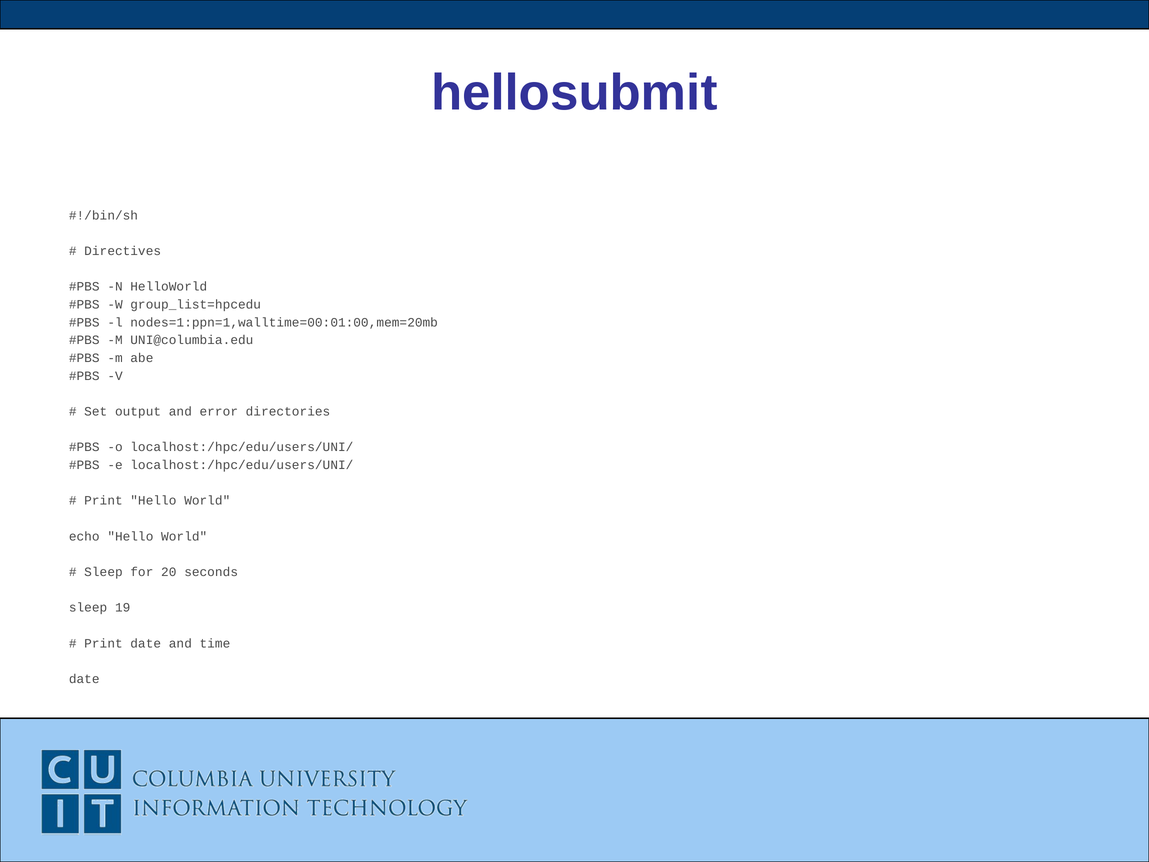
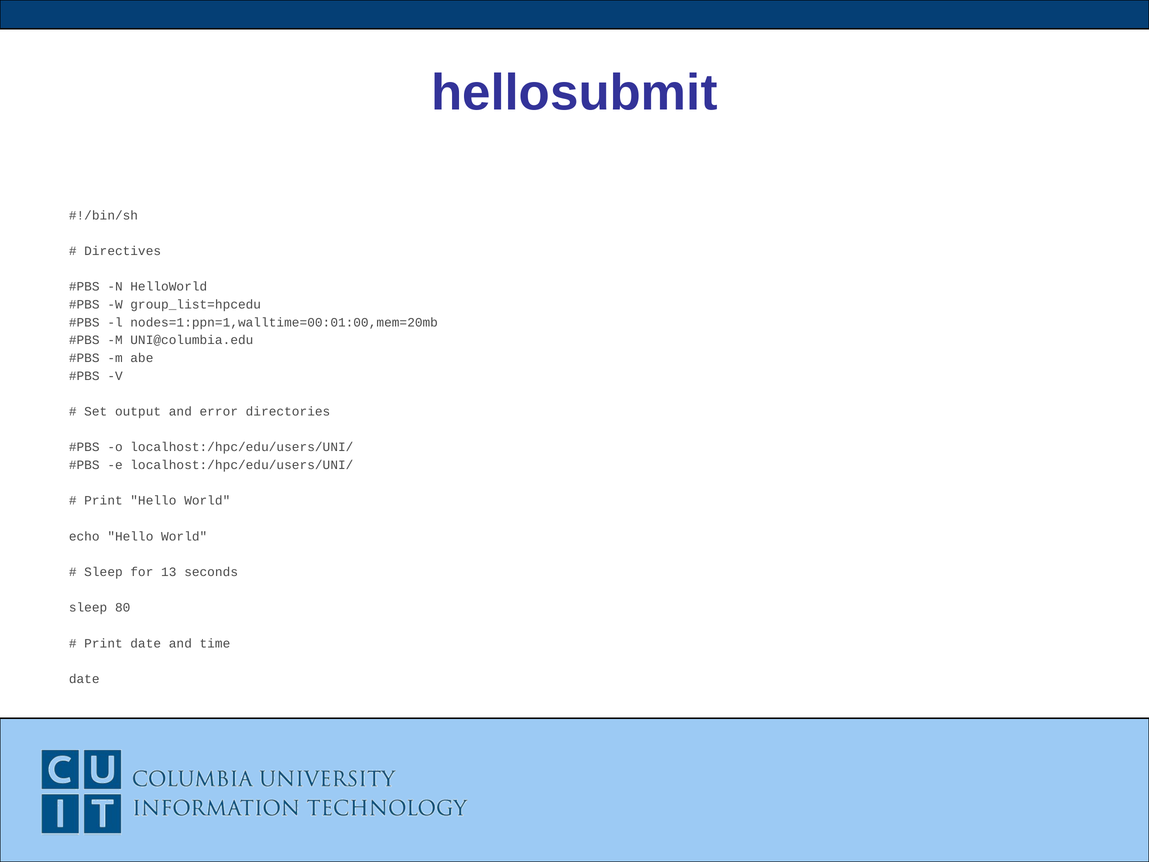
20: 20 -> 13
19: 19 -> 80
